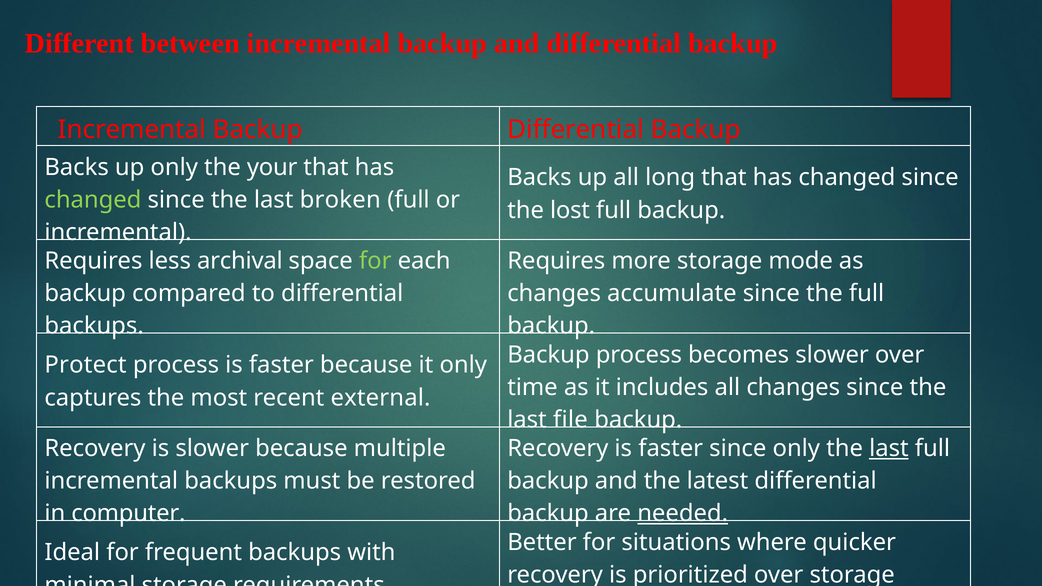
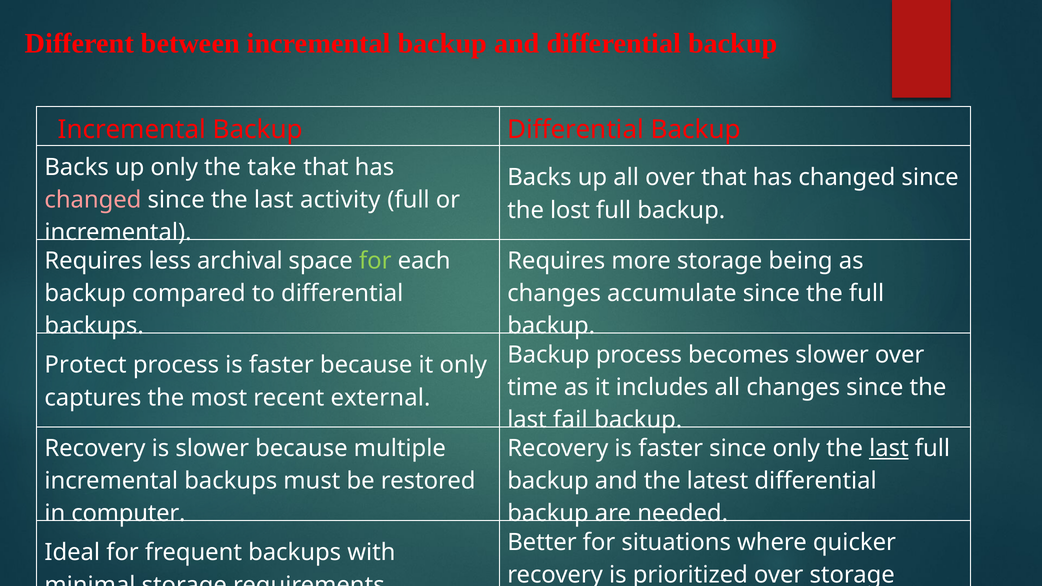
your: your -> take
all long: long -> over
changed at (93, 200) colour: light green -> pink
broken: broken -> activity
mode: mode -> being
file: file -> fail
needed underline: present -> none
